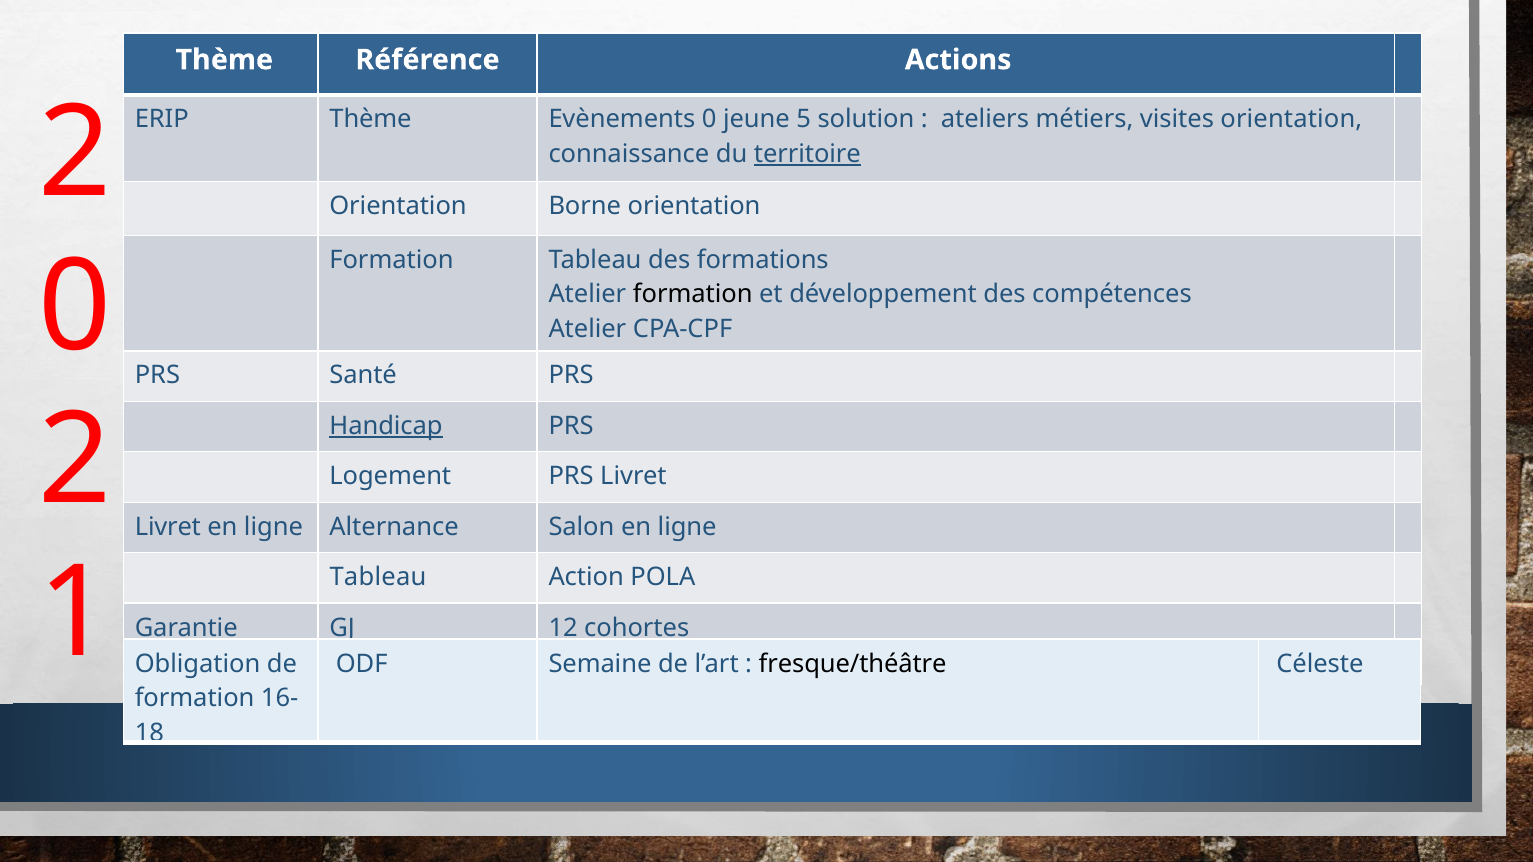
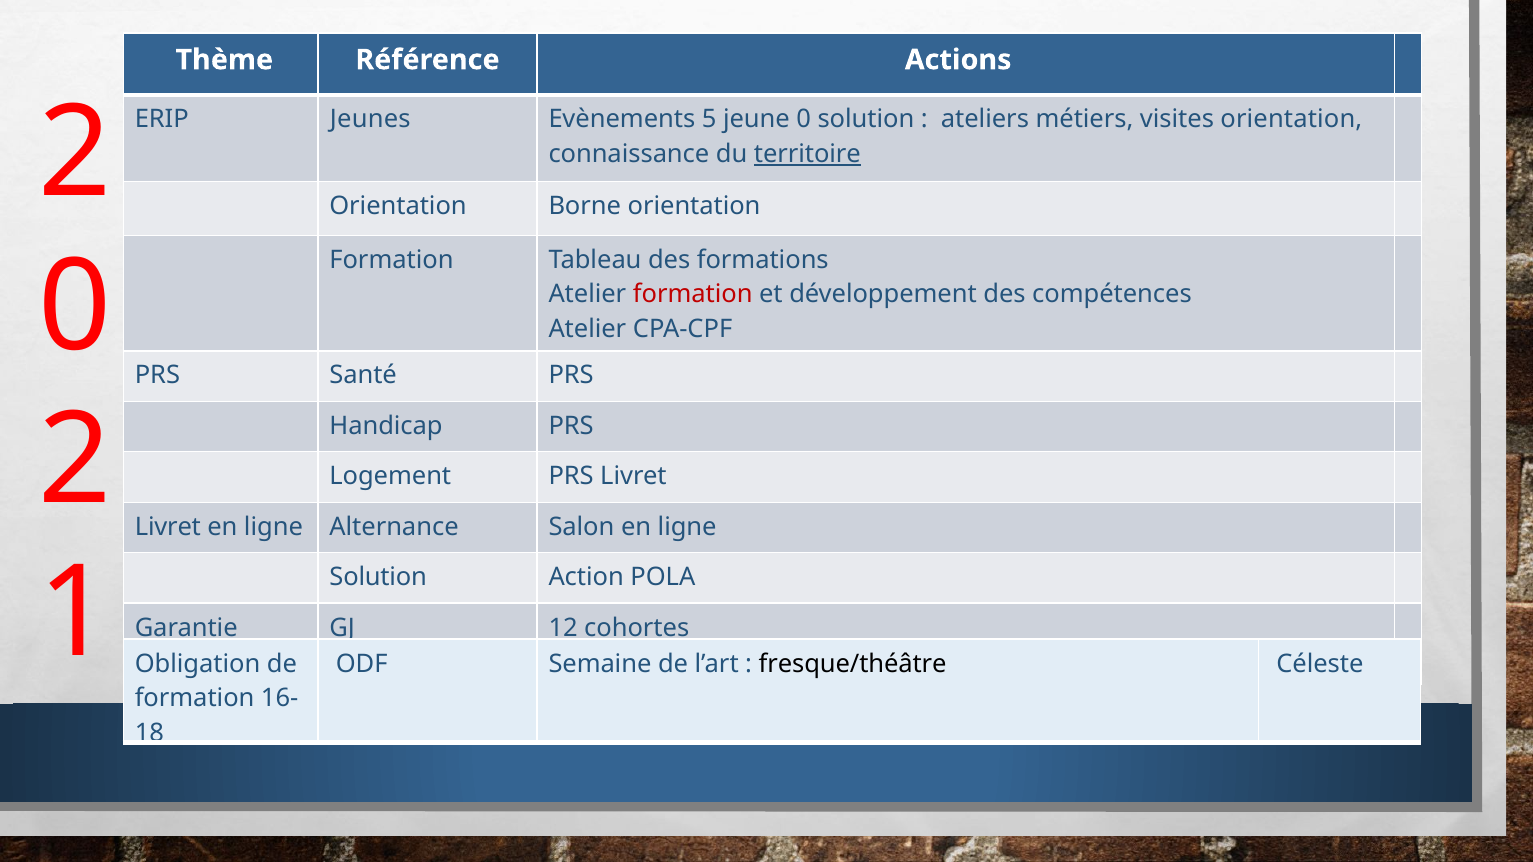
ERIP Thème: Thème -> Jeunes
Evènements 0: 0 -> 5
jeune 5: 5 -> 0
formation at (693, 295) colour: black -> red
Handicap underline: present -> none
Tableau at (378, 577): Tableau -> Solution
